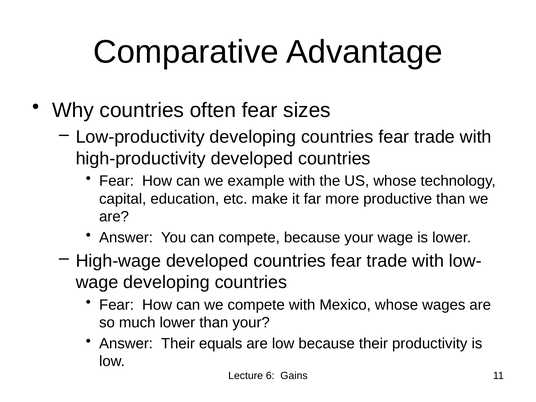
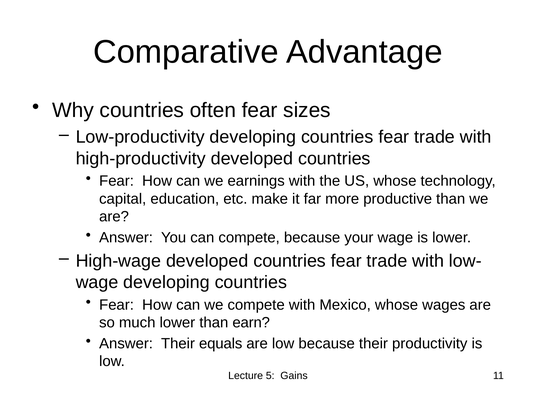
example: example -> earnings
than your: your -> earn
6: 6 -> 5
